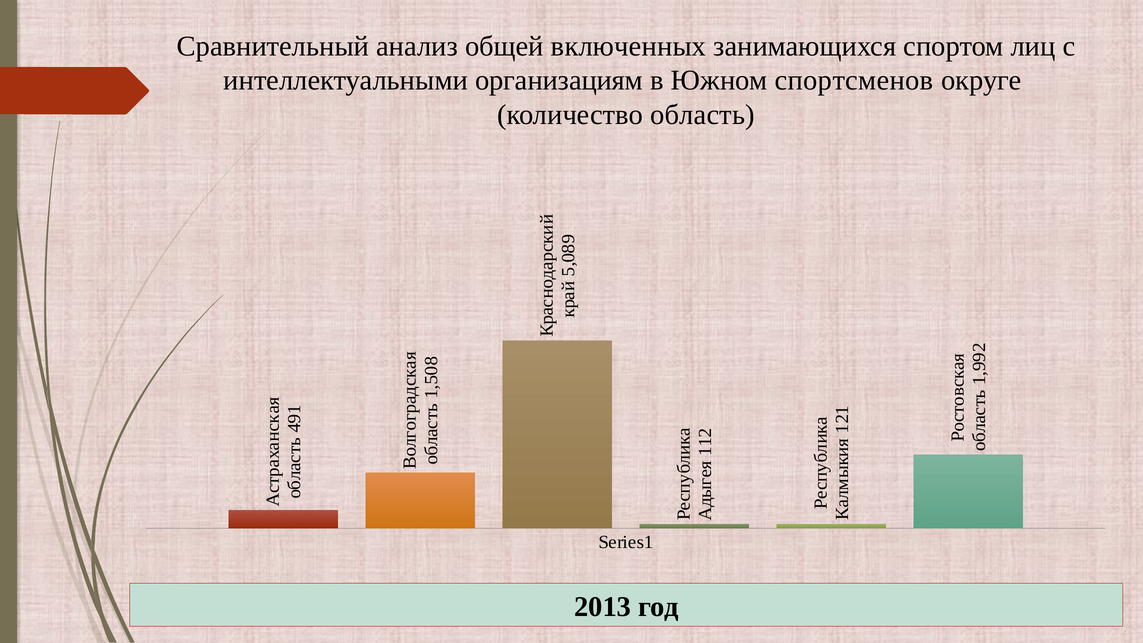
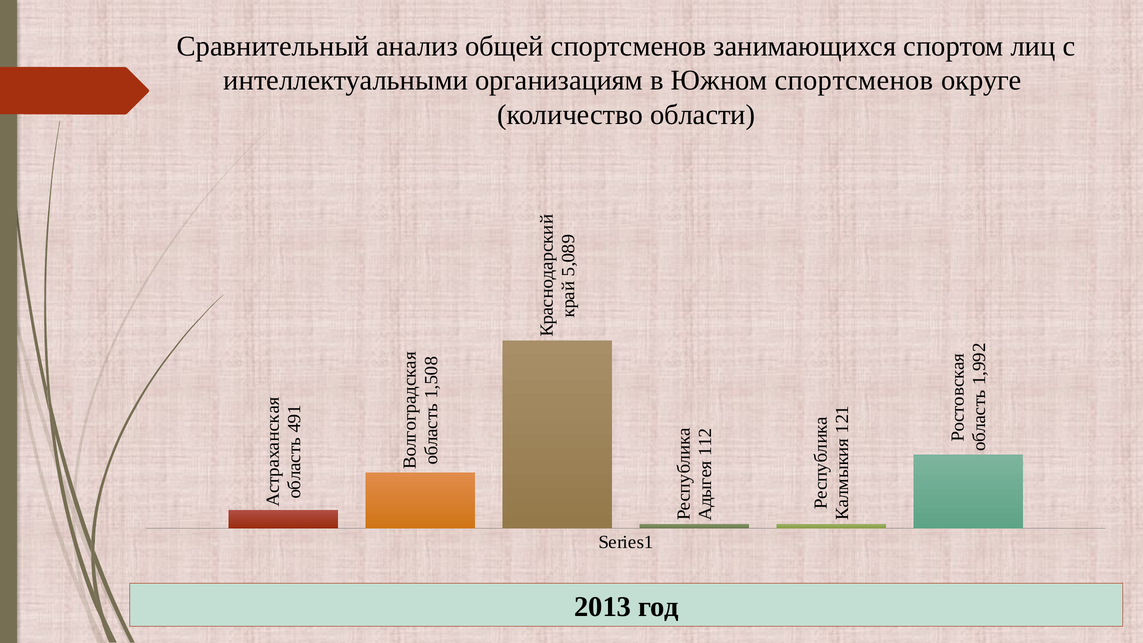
общей включенных: включенных -> спортсменов
область: область -> области
